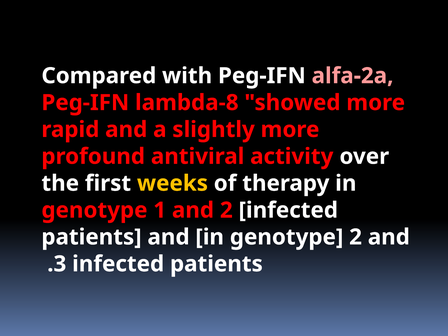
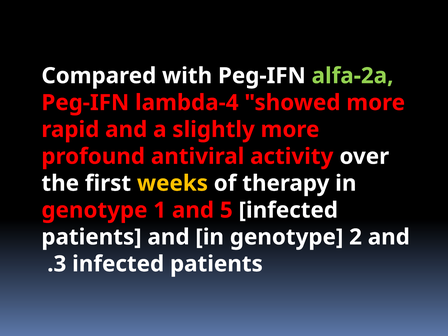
alfa-2a colour: pink -> light green
lambda-8: lambda-8 -> lambda-4
and 2: 2 -> 5
